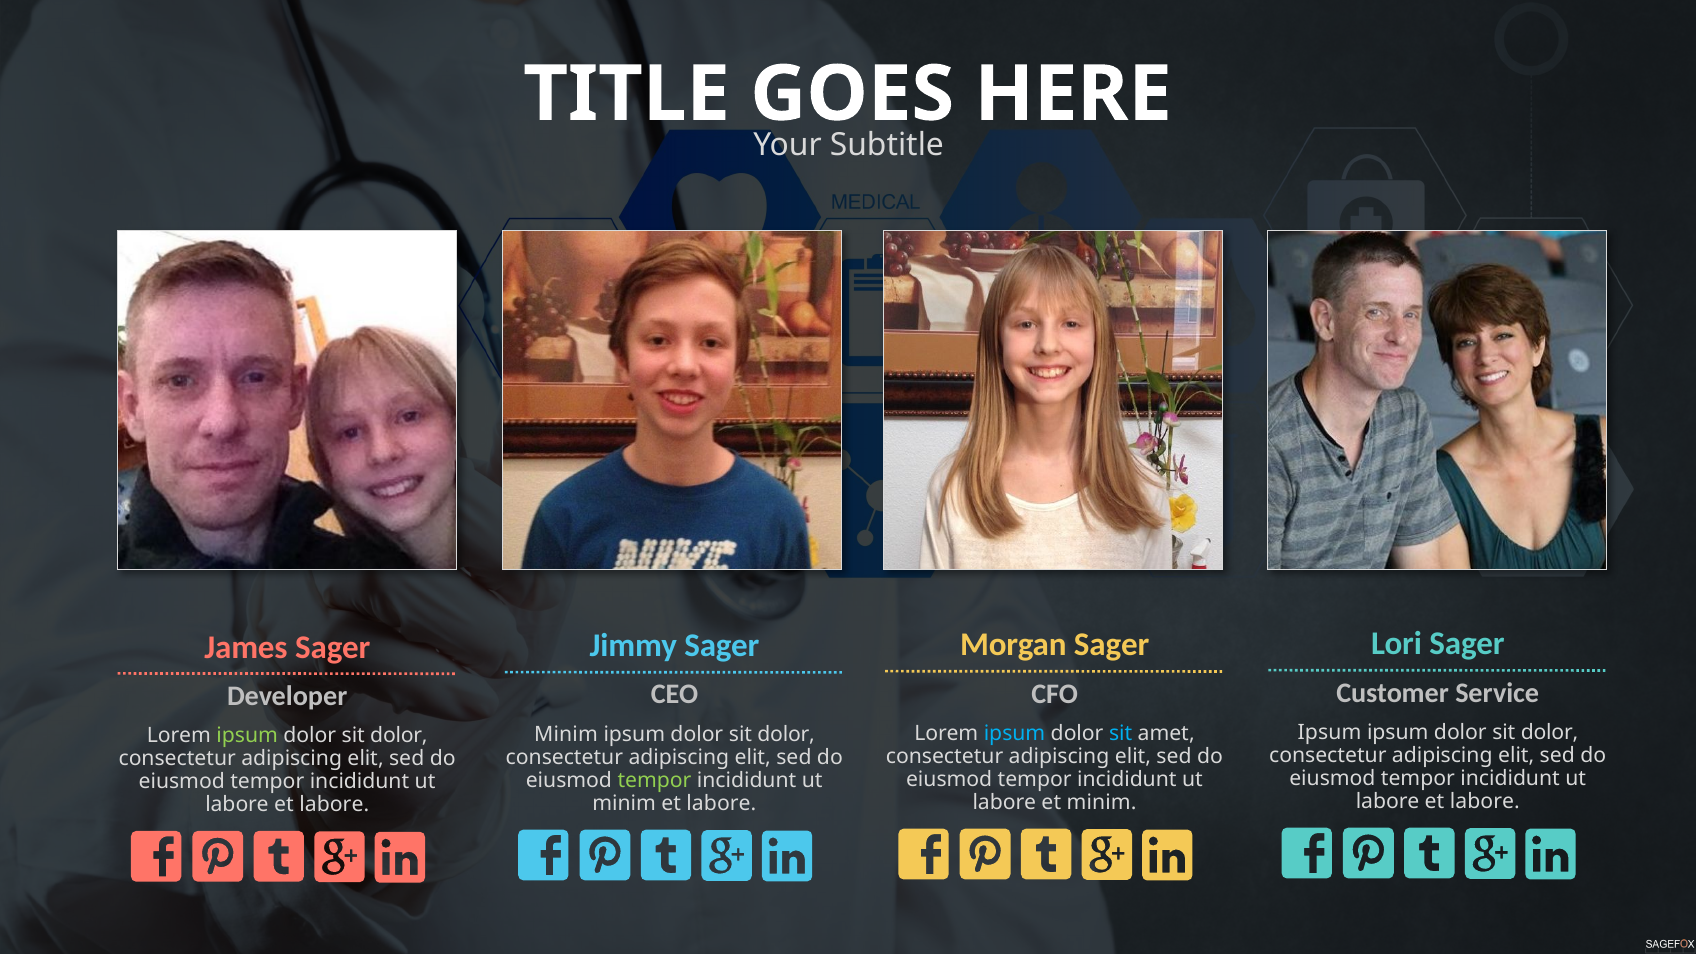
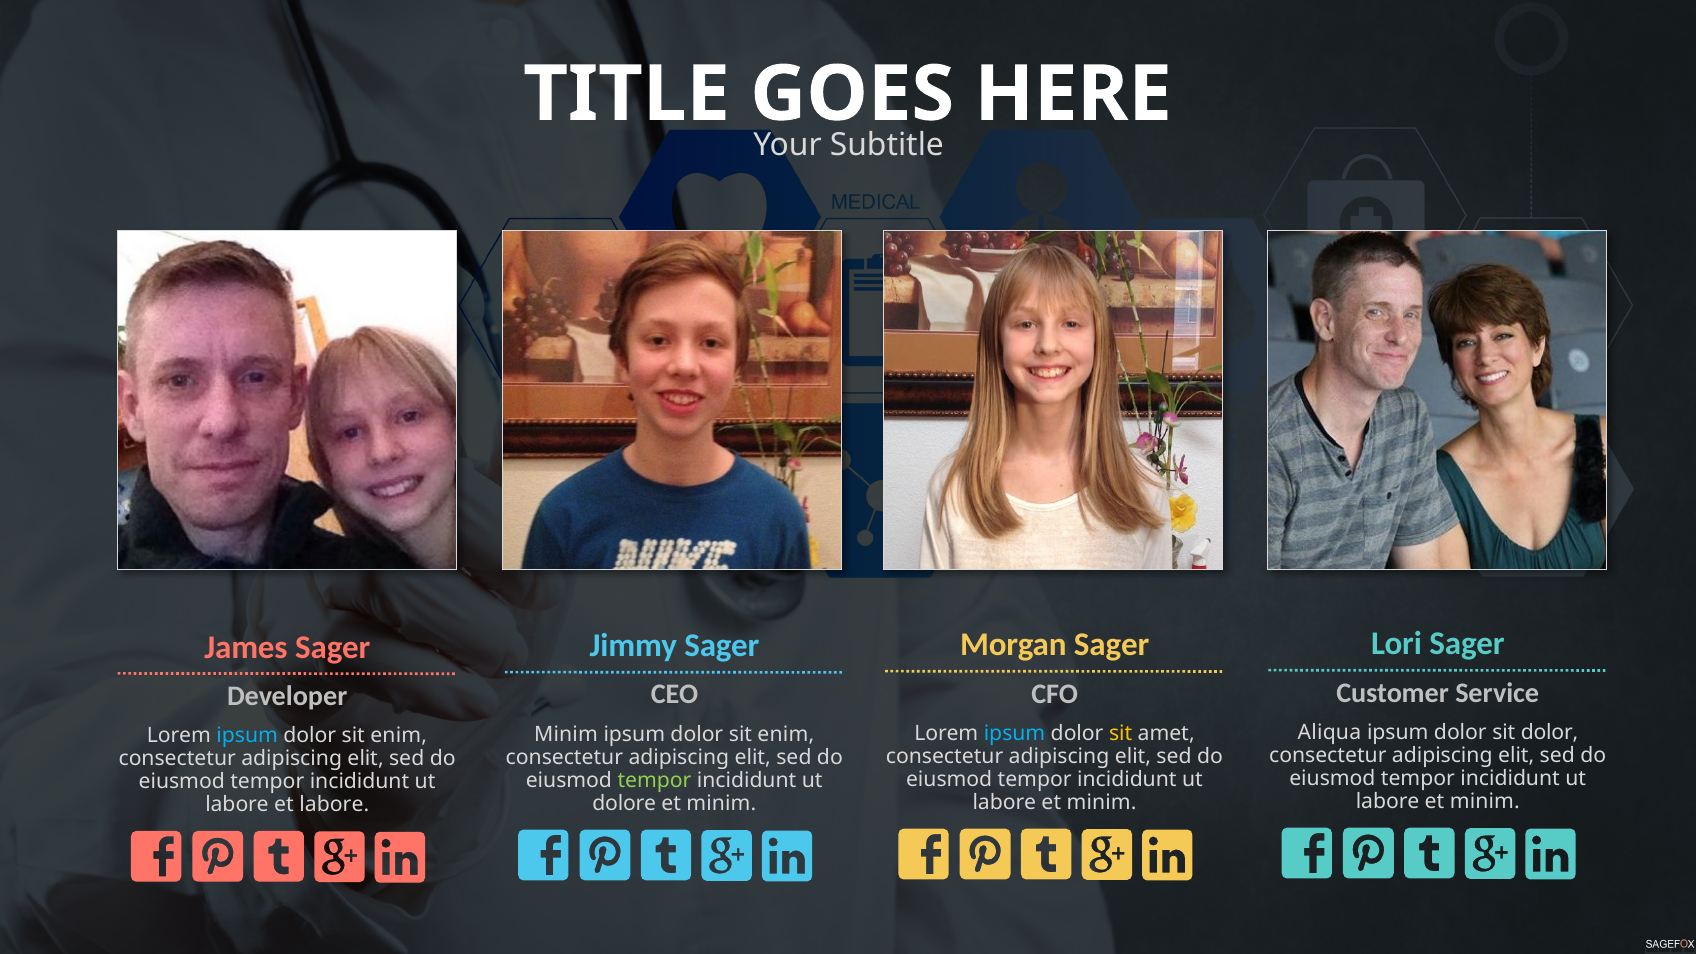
Ipsum at (1329, 733): Ipsum -> Aliqua
sit at (1121, 734) colour: light blue -> yellow
dolor at (786, 735): dolor -> enim
ipsum at (247, 736) colour: light green -> light blue
dolor at (399, 736): dolor -> enim
labore at (1485, 801): labore -> minim
minim at (624, 803): minim -> dolore
labore at (721, 803): labore -> minim
